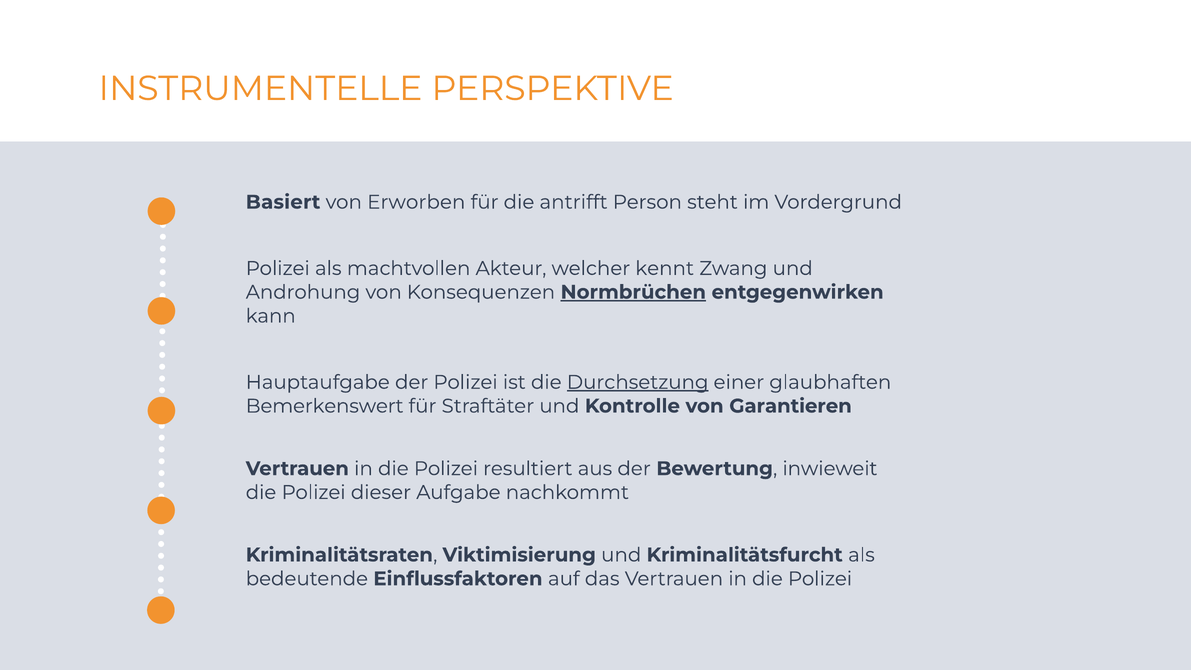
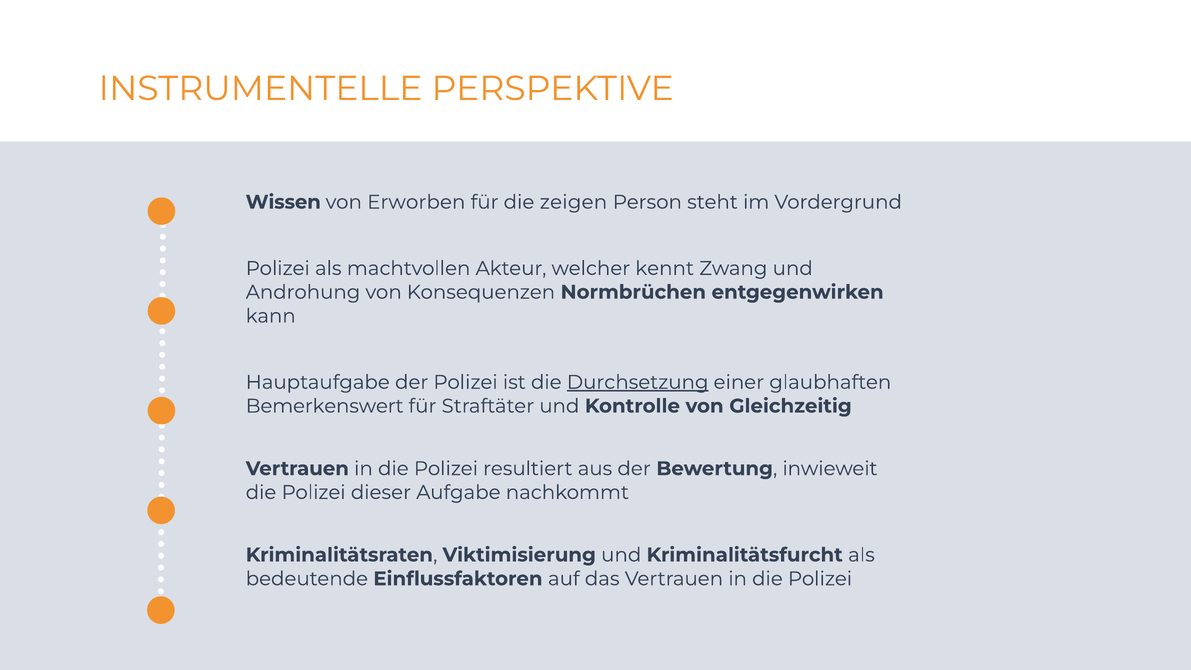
Basiert: Basiert -> Wissen
antrifft: antrifft -> zeigen
Normbrüchen underline: present -> none
Garantieren: Garantieren -> Gleichzeitig
